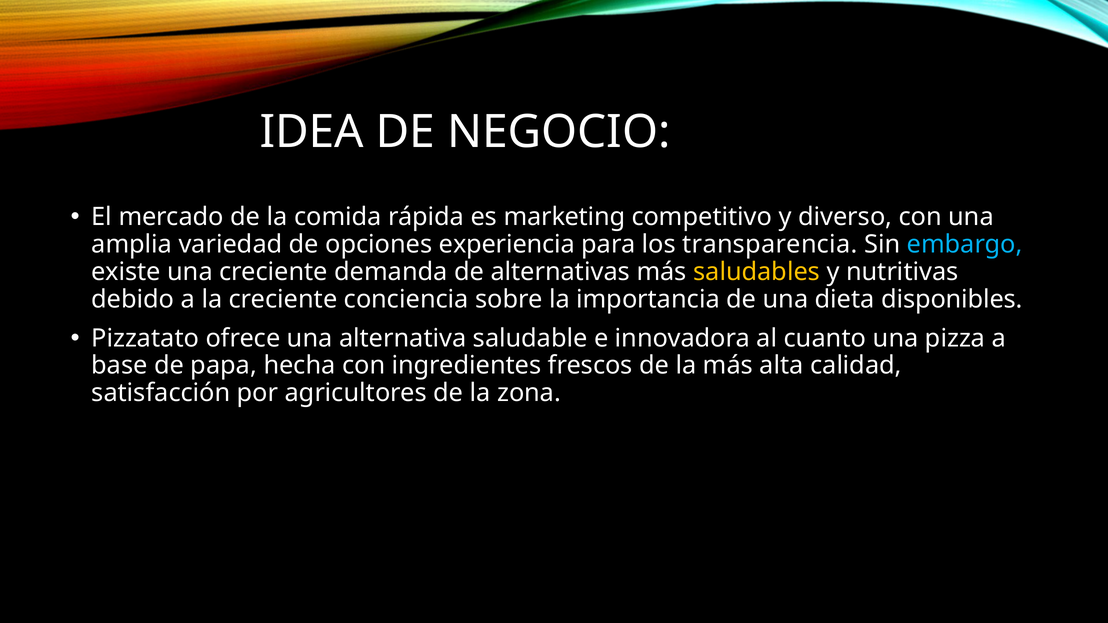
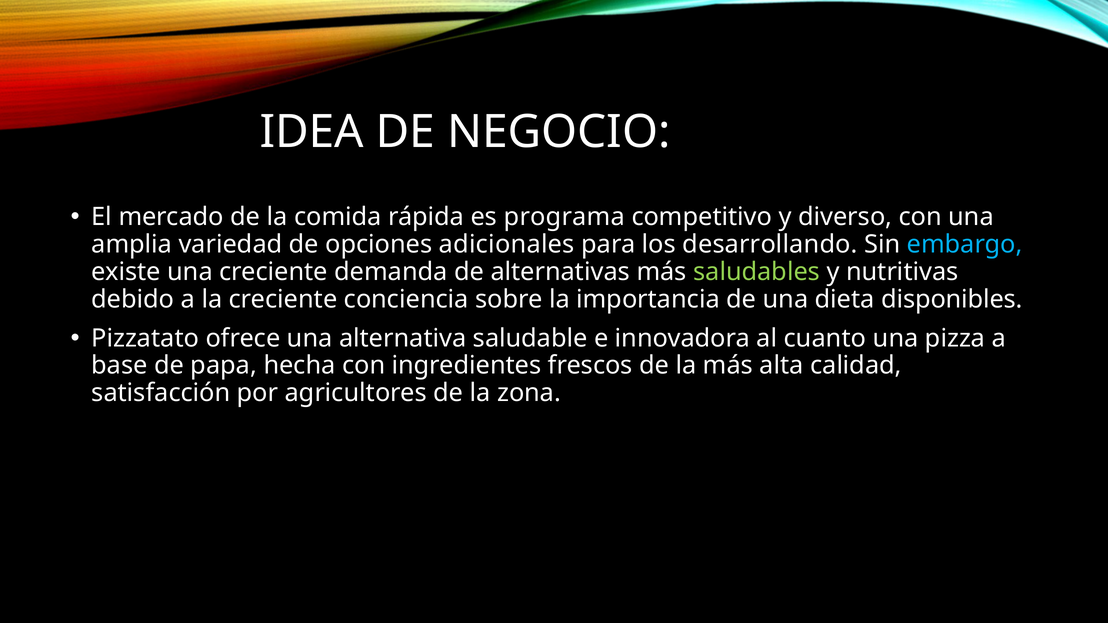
marketing: marketing -> programa
experiencia: experiencia -> adicionales
transparencia: transparencia -> desarrollando
saludables colour: yellow -> light green
